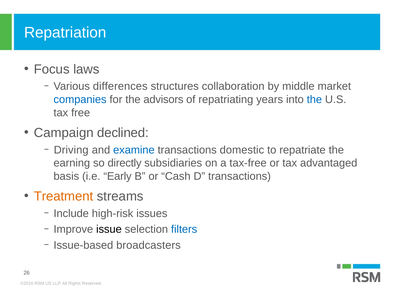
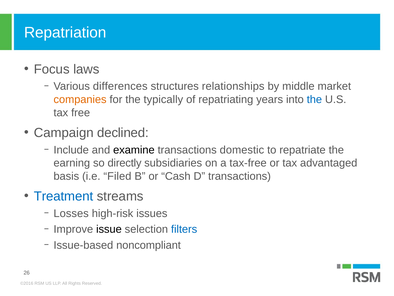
collaboration: collaboration -> relationships
companies colour: blue -> orange
advisors: advisors -> typically
Driving: Driving -> Include
examine colour: blue -> black
Early: Early -> Filed
Treatment colour: orange -> blue
Include: Include -> Losses
broadcasters: broadcasters -> noncompliant
